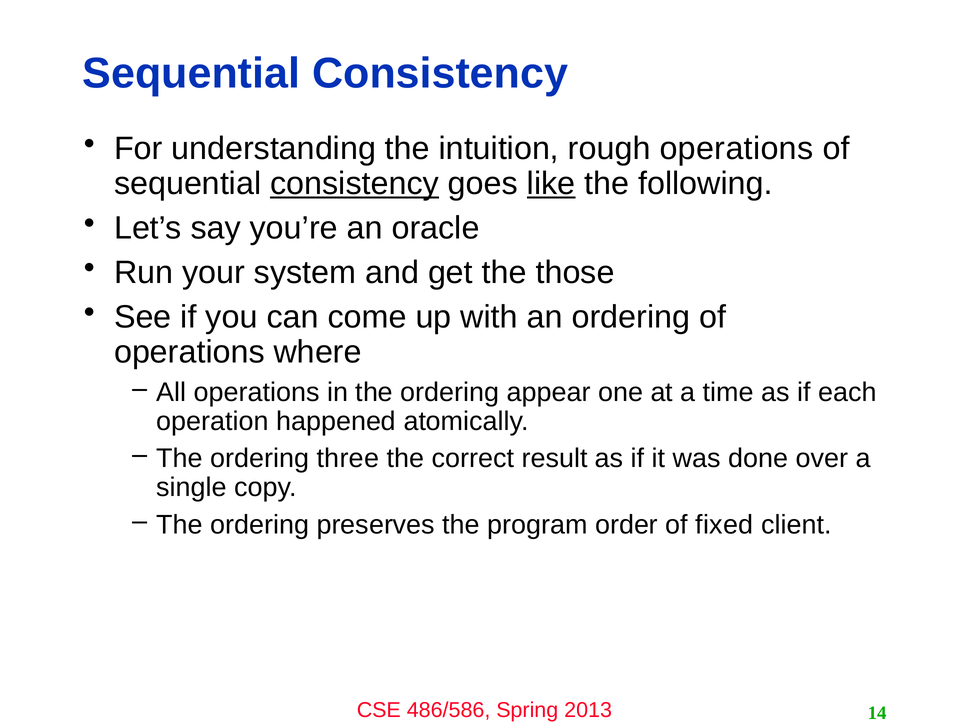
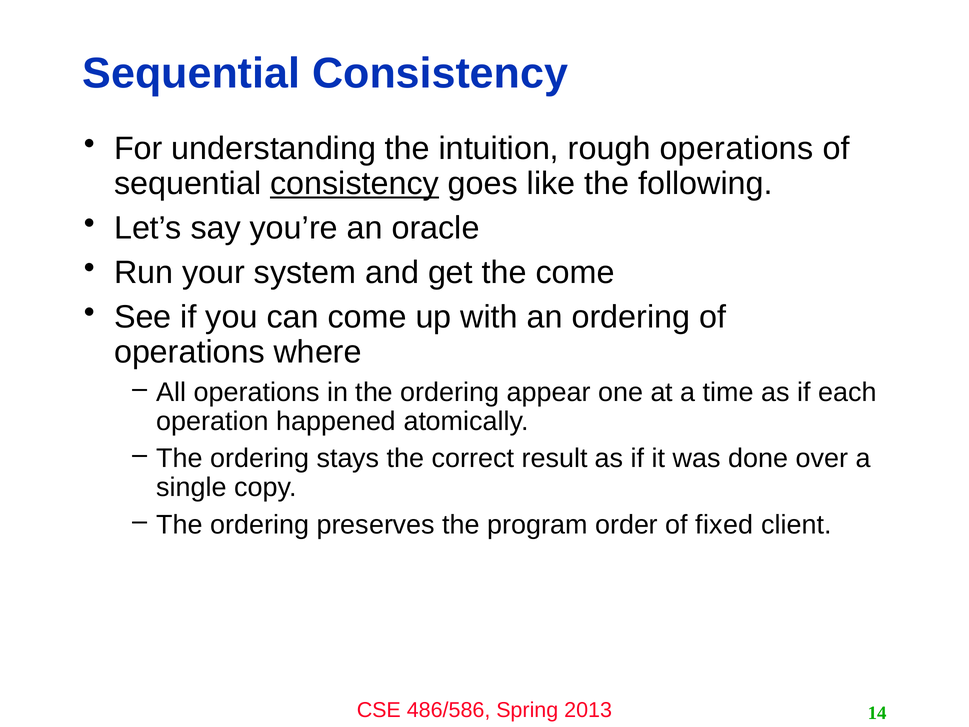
like underline: present -> none
the those: those -> come
three: three -> stays
